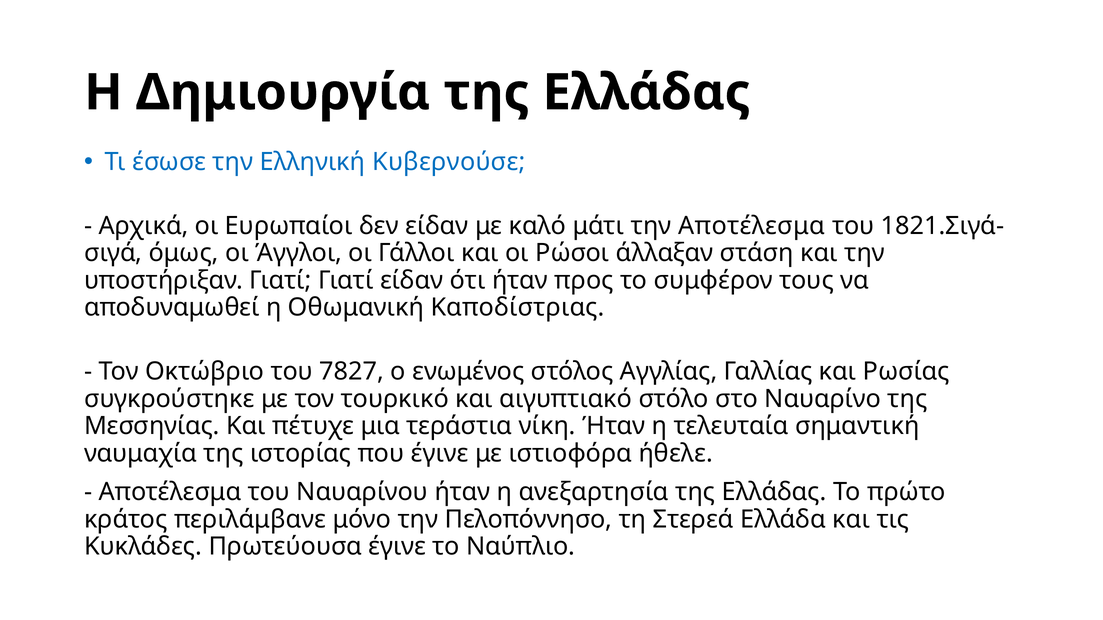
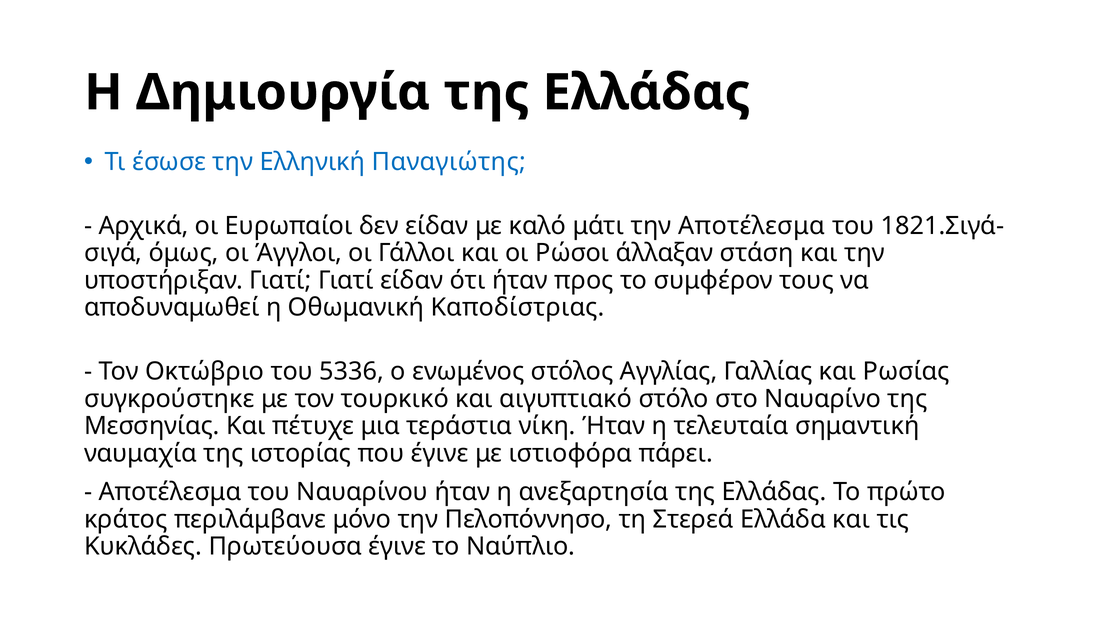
Κυβερνούσε: Κυβερνούσε -> Παναγιώτης
7827: 7827 -> 5336
ήθελε: ήθελε -> πάρει
